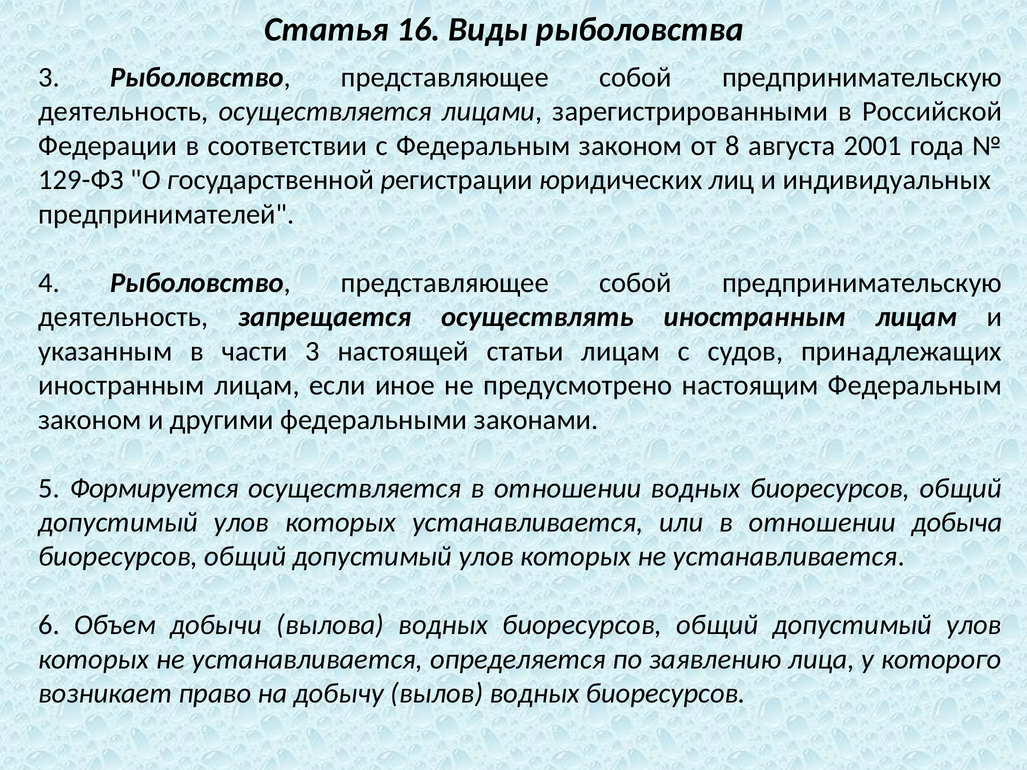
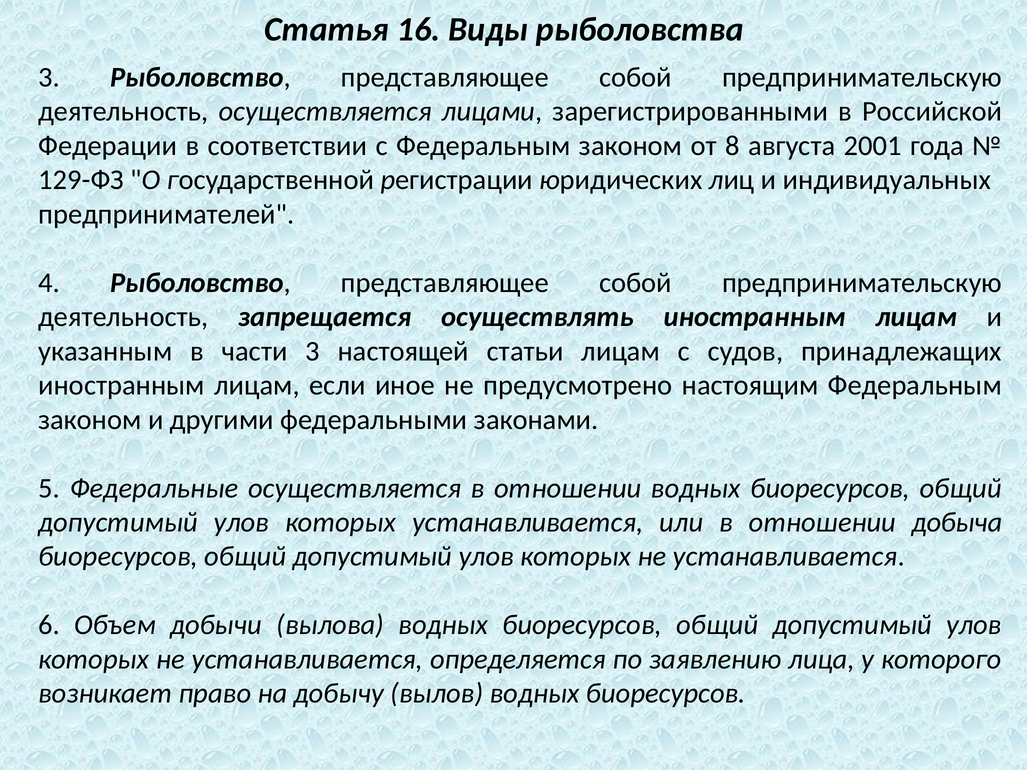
Формируется: Формируется -> Федеральные
